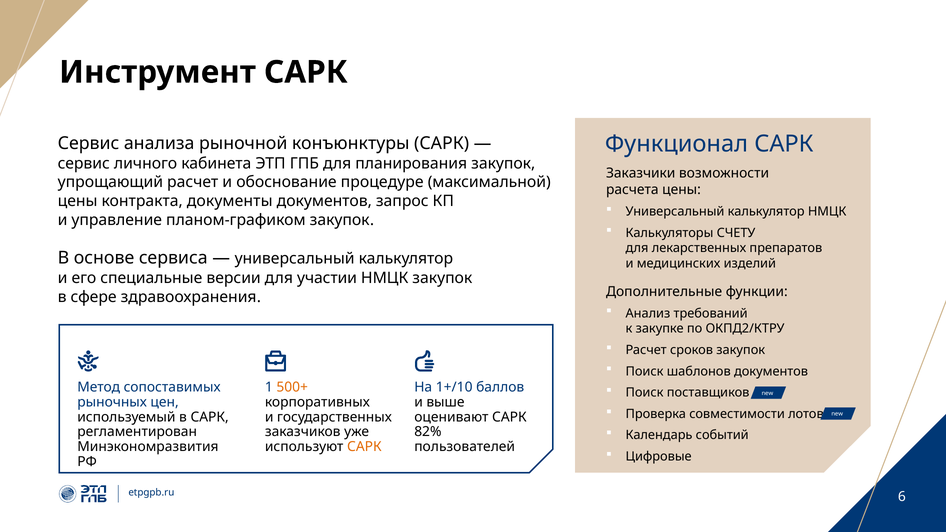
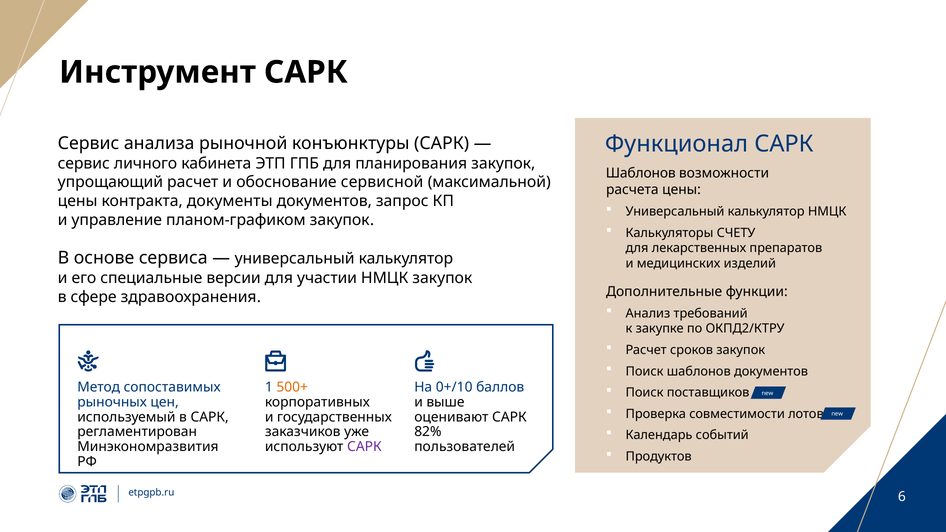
Заказчики at (641, 173): Заказчики -> Шаблонов
процедуре: процедуре -> сервисной
1+/10: 1+/10 -> 0+/10
САРК at (364, 447) colour: orange -> purple
Цифровые: Цифровые -> Продуктов
